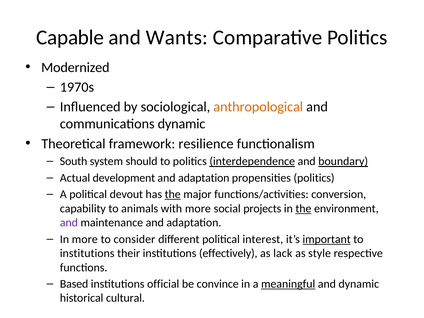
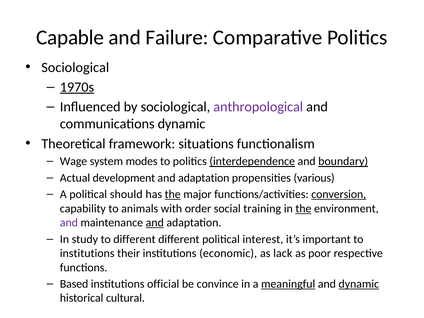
Wants: Wants -> Failure
Modernized at (75, 67): Modernized -> Sociological
1970s underline: none -> present
anthropological colour: orange -> purple
resilience: resilience -> situations
South: South -> Wage
should: should -> modes
propensities politics: politics -> various
devout: devout -> should
conversion underline: none -> present
with more: more -> order
projects: projects -> training
and at (155, 223) underline: none -> present
In more: more -> study
to consider: consider -> different
important underline: present -> none
effectively: effectively -> economic
style: style -> poor
dynamic at (359, 284) underline: none -> present
